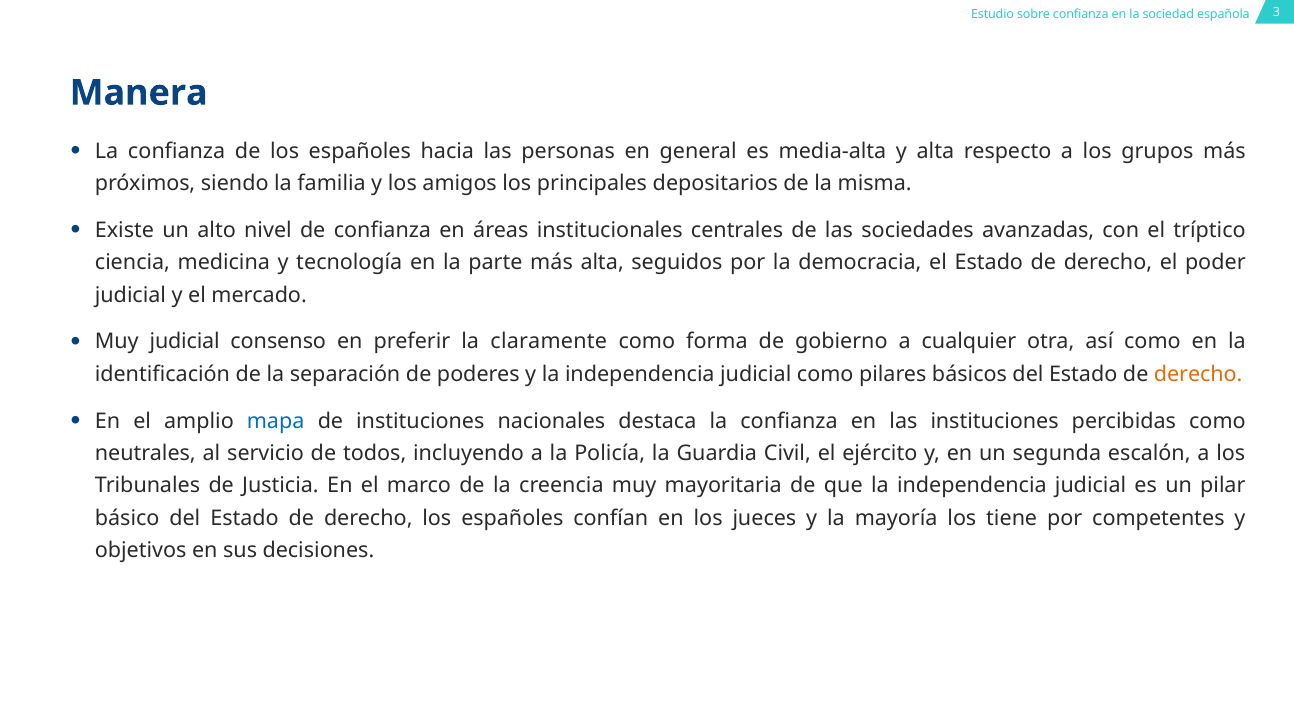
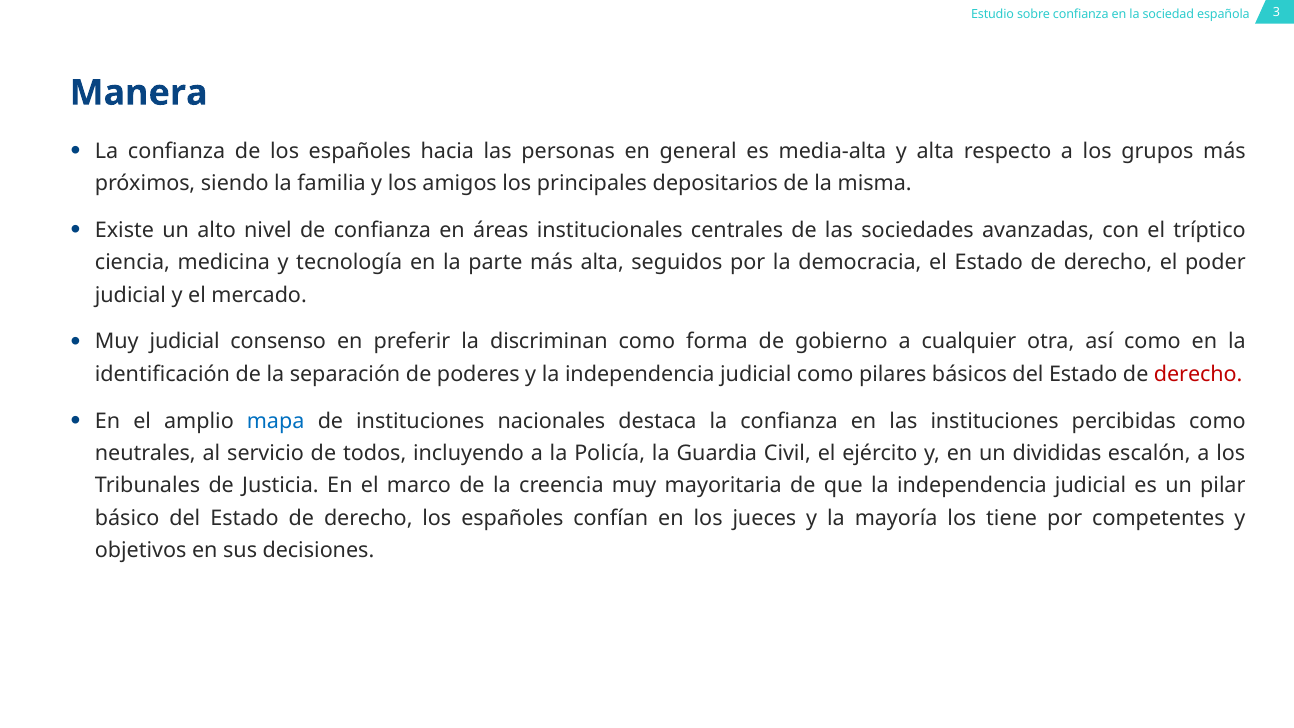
claramente: claramente -> discriminan
derecho at (1198, 374) colour: orange -> red
segunda: segunda -> divididas
